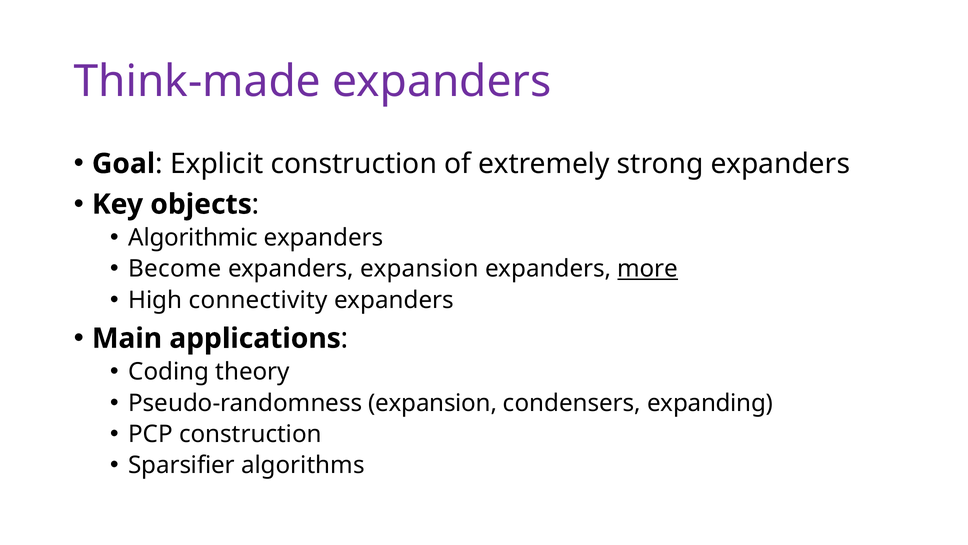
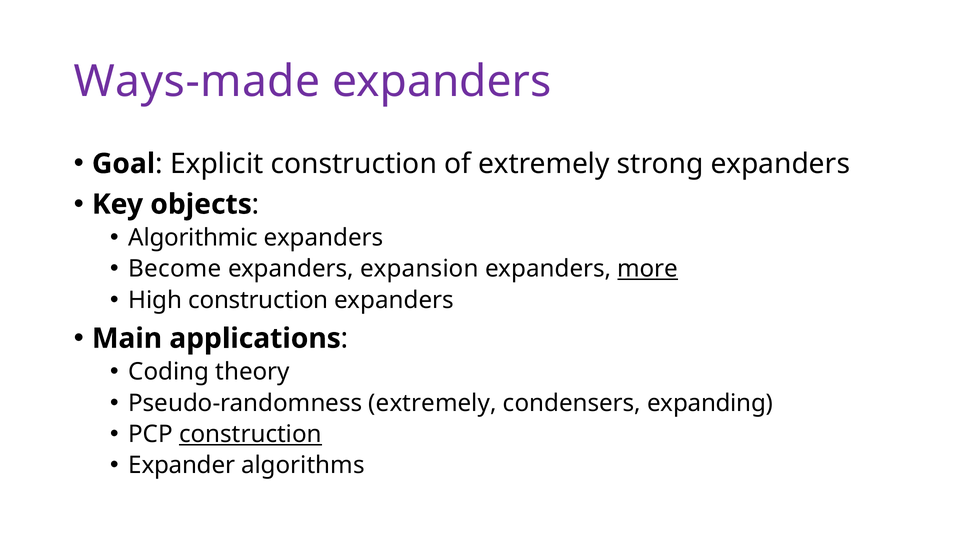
Think-made: Think-made -> Ways-made
High connectivity: connectivity -> construction
Pseudo-randomness expansion: expansion -> extremely
construction at (250, 434) underline: none -> present
Sparsifier: Sparsifier -> Expander
